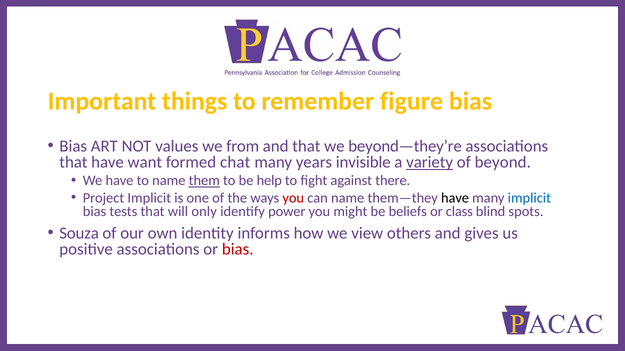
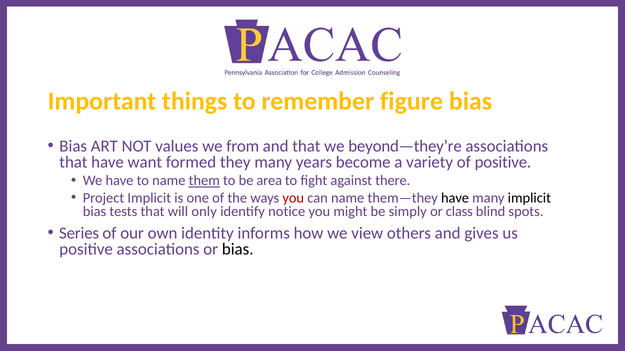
chat: chat -> they
invisible: invisible -> become
variety underline: present -> none
of beyond: beyond -> positive
help: help -> area
implicit at (529, 198) colour: blue -> black
power: power -> notice
beliefs: beliefs -> simply
Souza: Souza -> Series
bias at (238, 250) colour: red -> black
